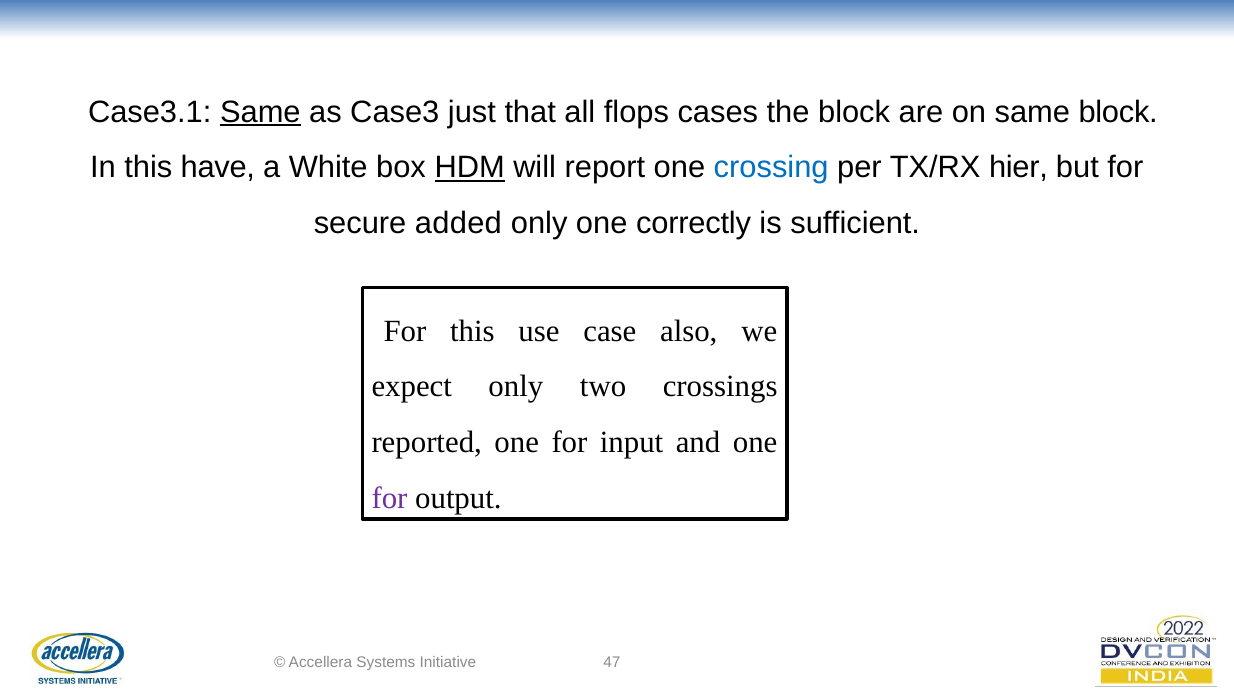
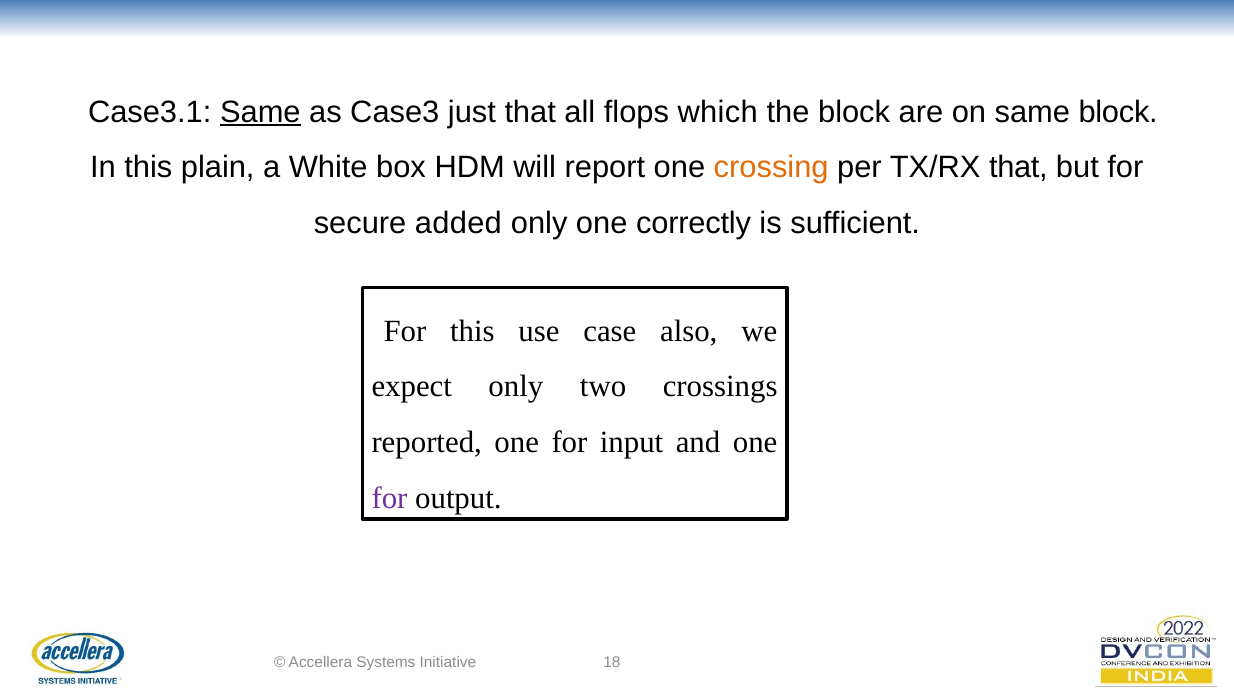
cases: cases -> which
have: have -> plain
HDM underline: present -> none
crossing colour: blue -> orange
TX/RX hier: hier -> that
47: 47 -> 18
